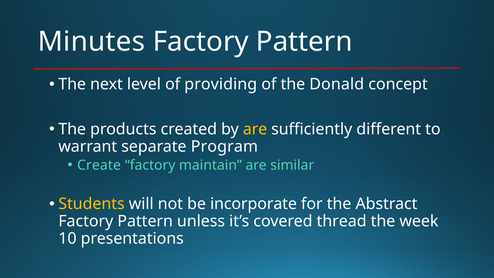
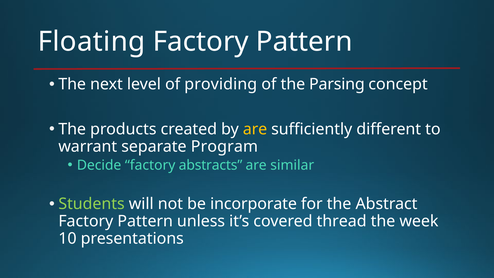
Minutes: Minutes -> Floating
Donald: Donald -> Parsing
Create: Create -> Decide
maintain: maintain -> abstracts
Students colour: yellow -> light green
